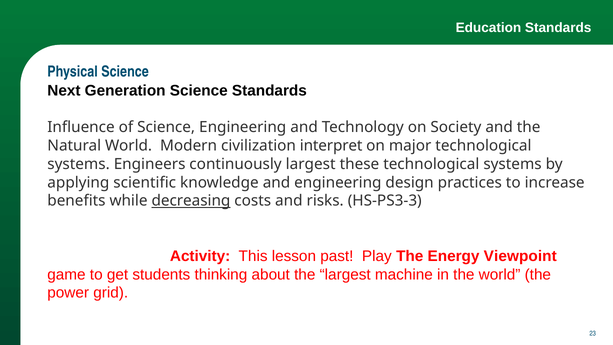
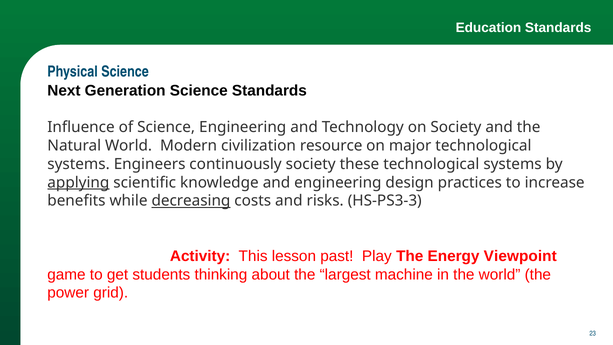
interpret: interpret -> resource
continuously largest: largest -> society
applying underline: none -> present
